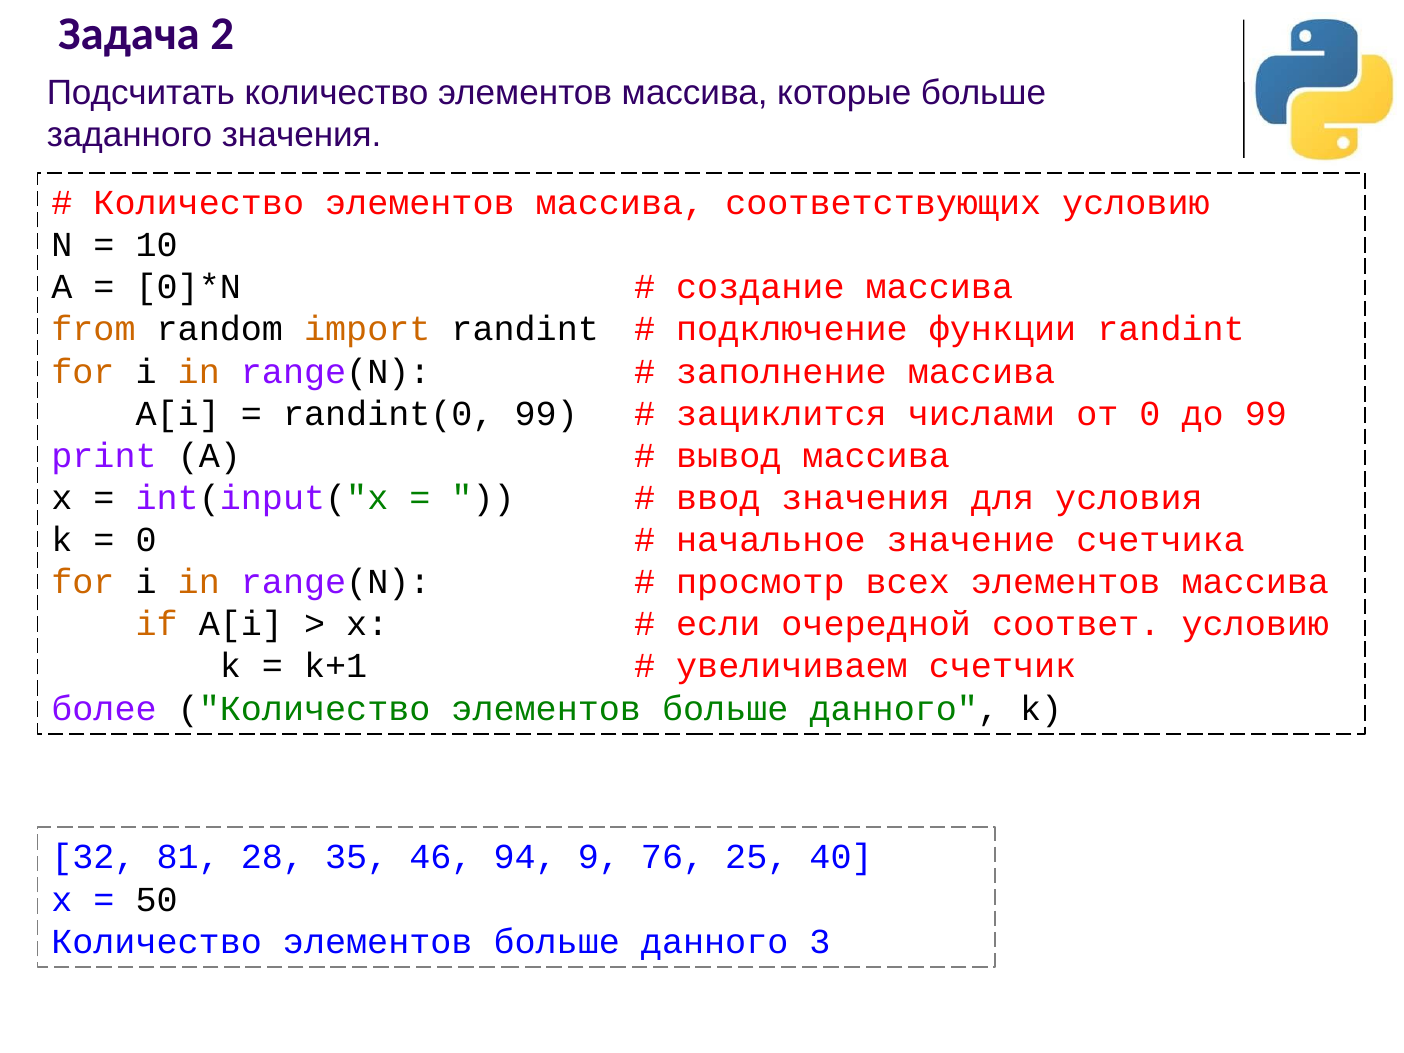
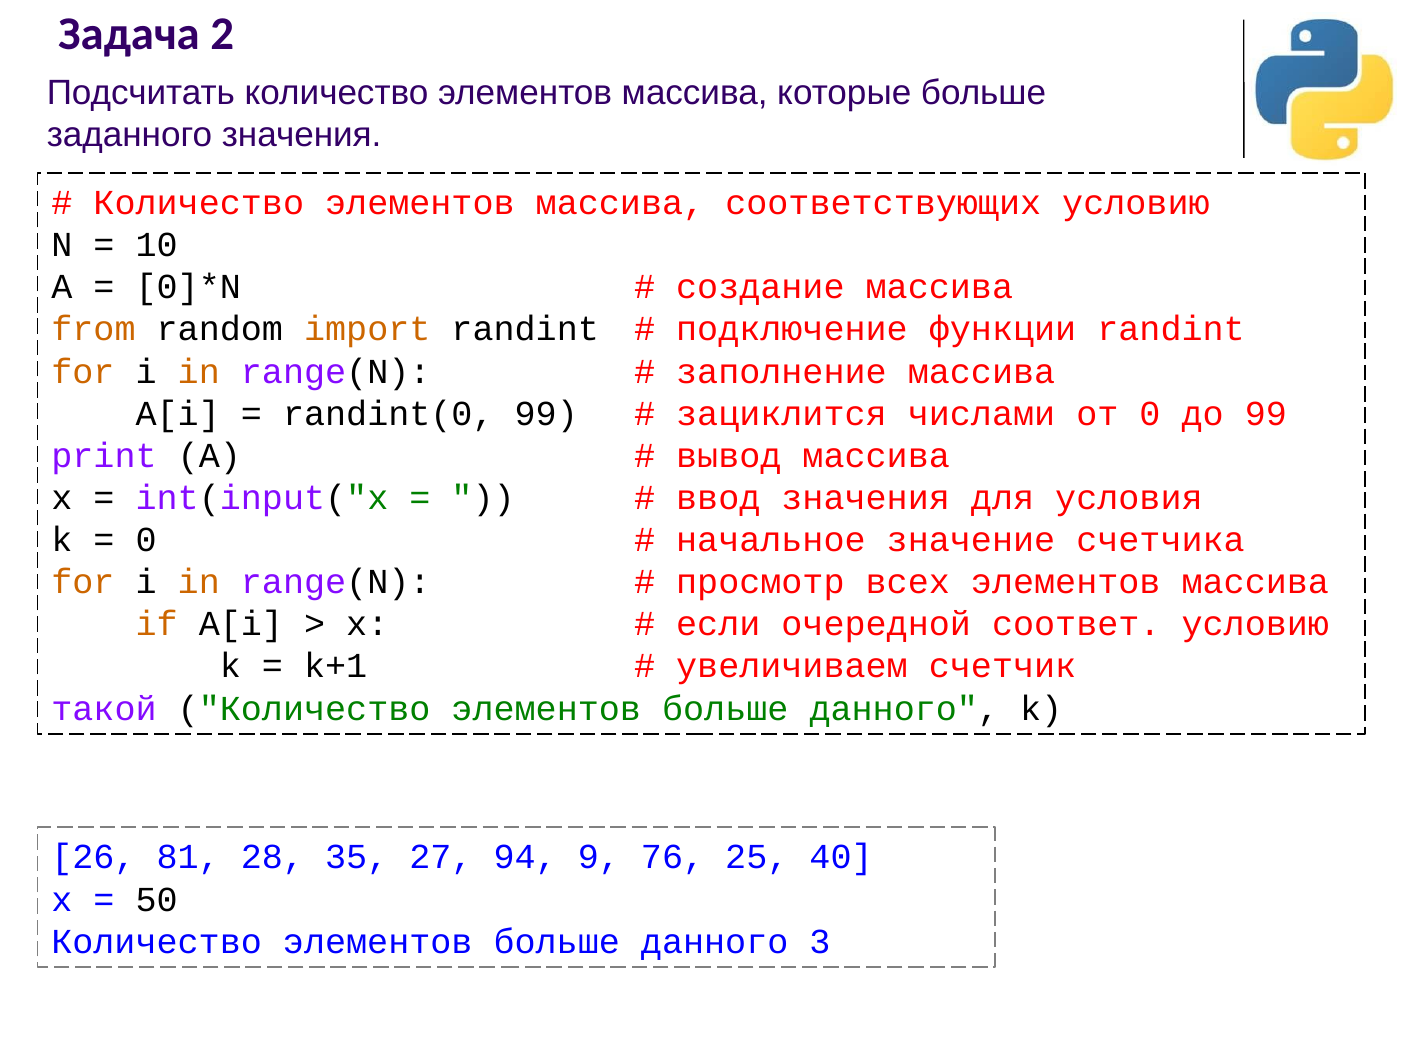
более: более -> такой
32: 32 -> 26
46: 46 -> 27
